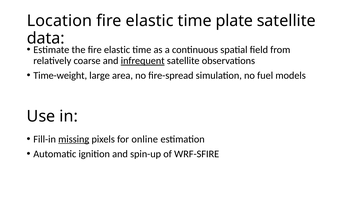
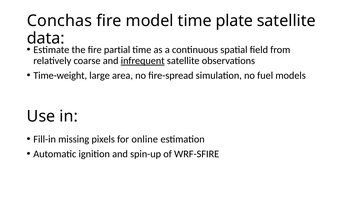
Location: Location -> Conchas
elastic at (150, 21): elastic -> model
the fire elastic: elastic -> partial
missing underline: present -> none
